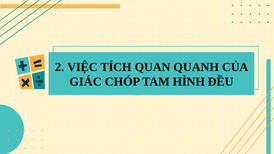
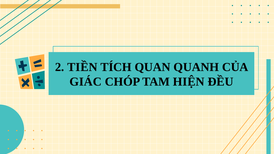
VIỆC: VIỆC -> TIỀN
HÌNH: HÌNH -> HIỆN
